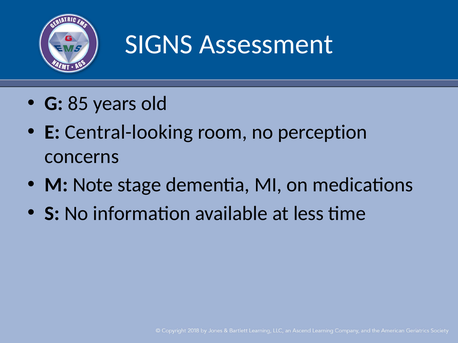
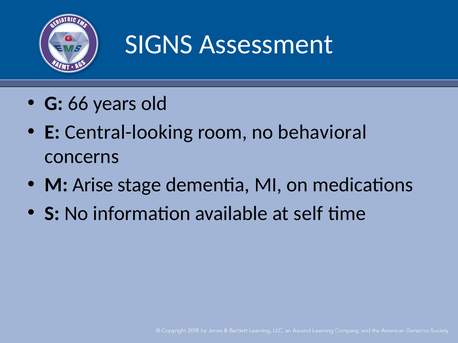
85: 85 -> 66
perception: perception -> behavioral
Note: Note -> Arise
less: less -> self
